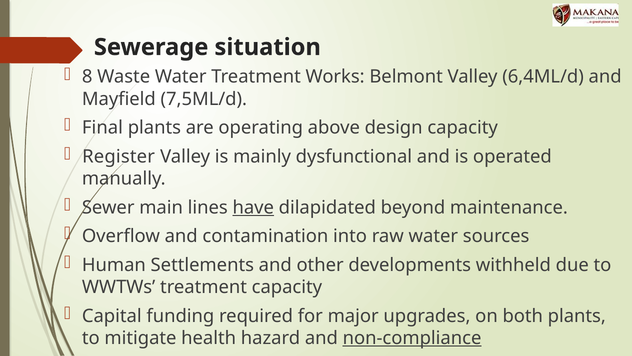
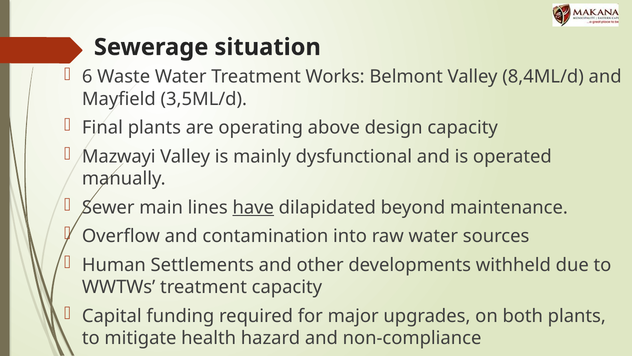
8: 8 -> 6
6,4ML/d: 6,4ML/d -> 8,4ML/d
7,5ML/d: 7,5ML/d -> 3,5ML/d
Register: Register -> Mazwayi
non-compliance underline: present -> none
